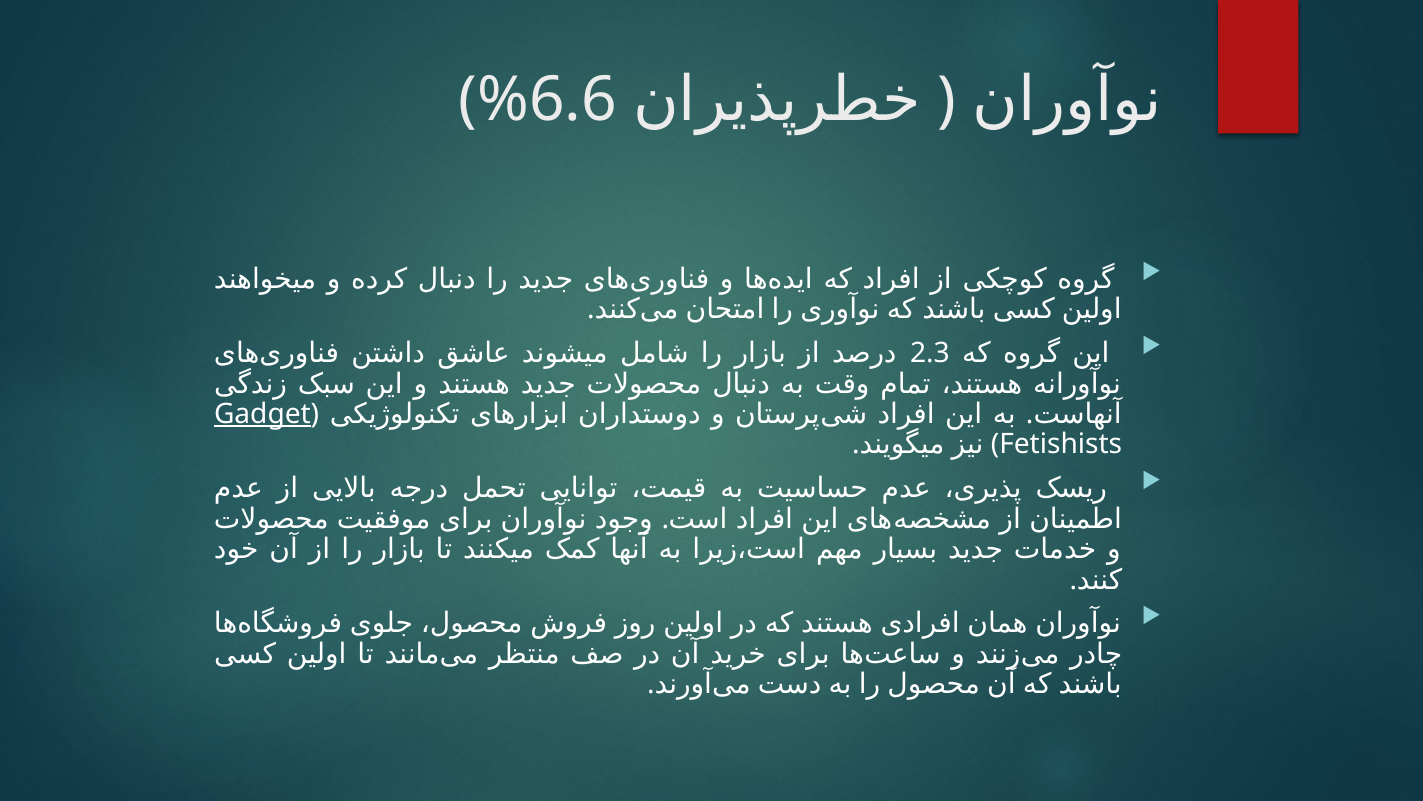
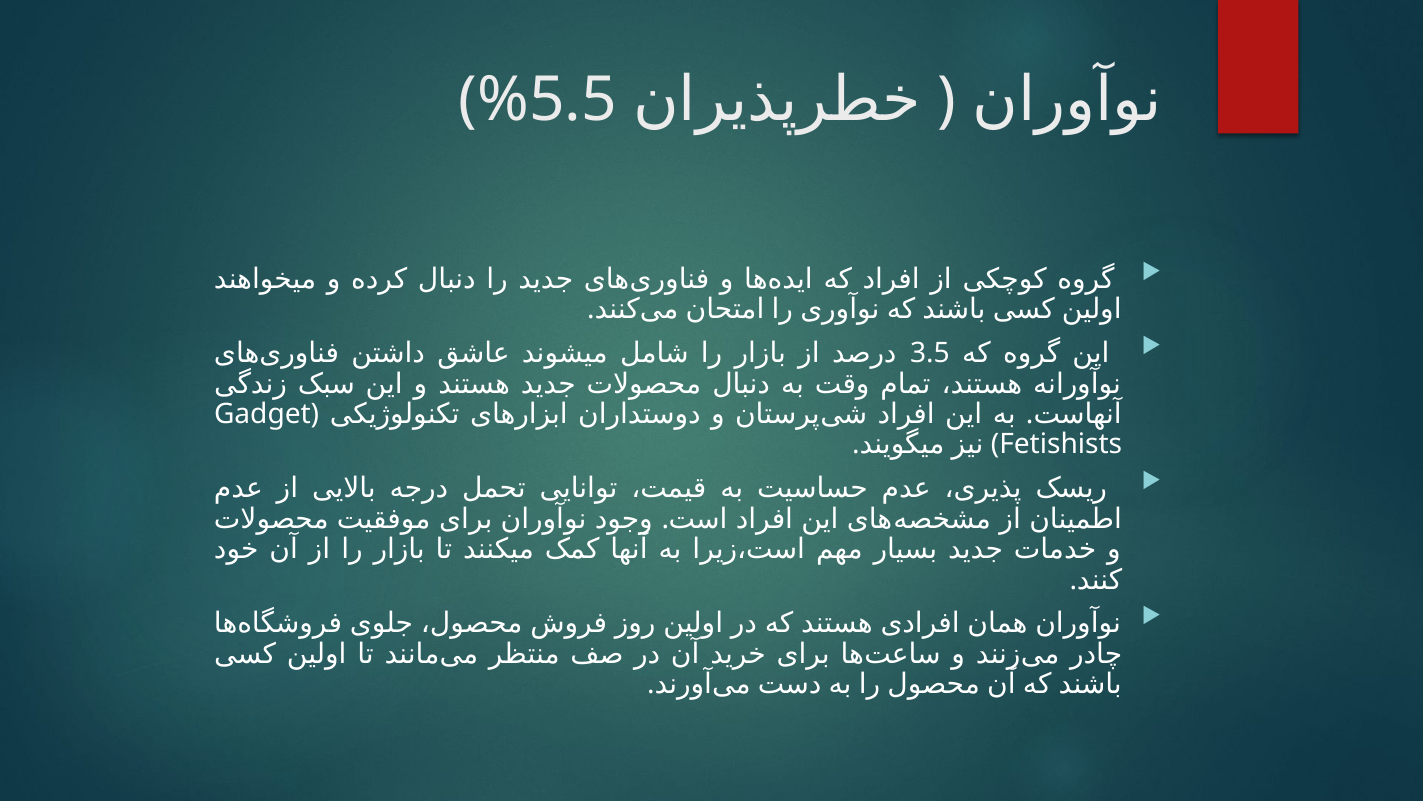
6.6: 6.6 -> 5.5
2.3: 2.3 -> 3.5
Gadget underline: present -> none
